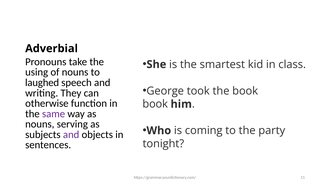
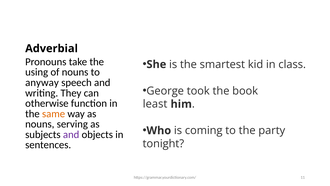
laughed: laughed -> anyway
book at (155, 104): book -> least
same colour: purple -> orange
